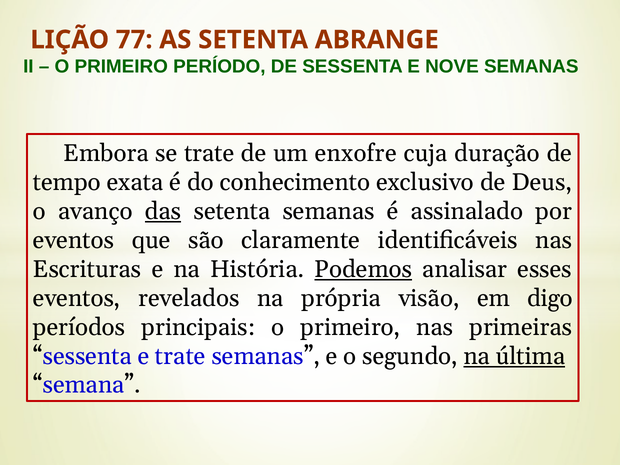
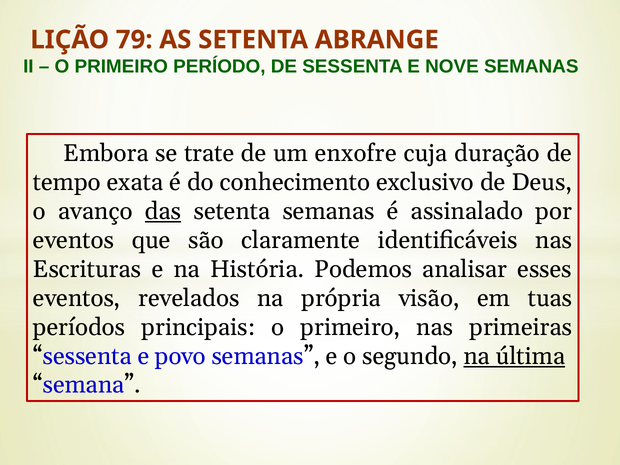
77: 77 -> 79
Podemos underline: present -> none
digo: digo -> tuas
e trate: trate -> povo
